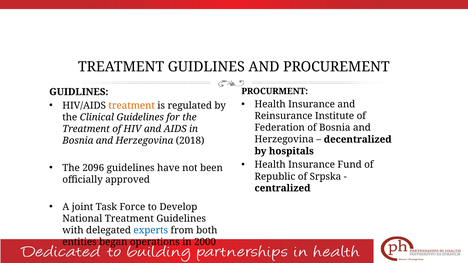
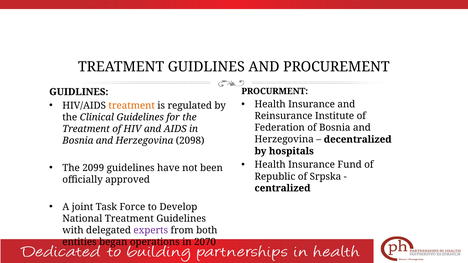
2018: 2018 -> 2098
2096: 2096 -> 2099
experts colour: blue -> purple
2000: 2000 -> 2070
